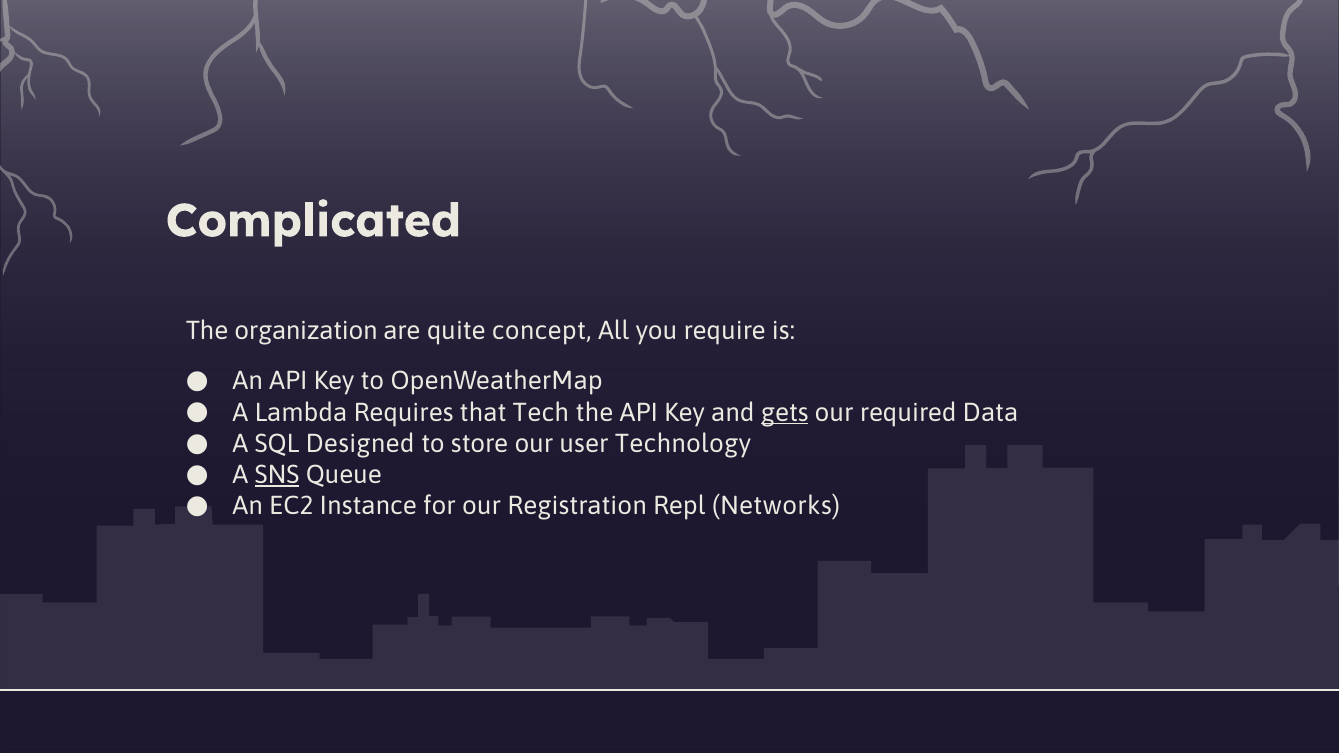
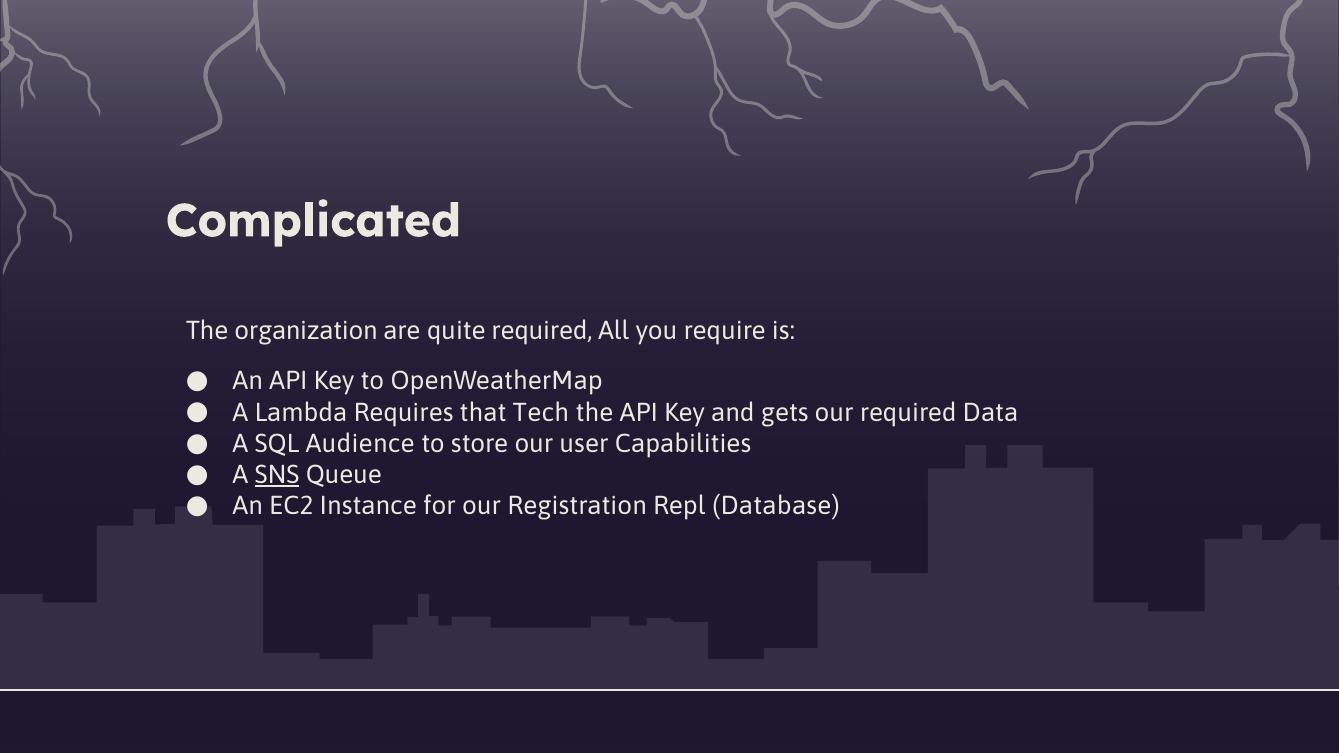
quite concept: concept -> required
gets underline: present -> none
Designed: Designed -> Audience
Technology: Technology -> Capabilities
Networks: Networks -> Database
